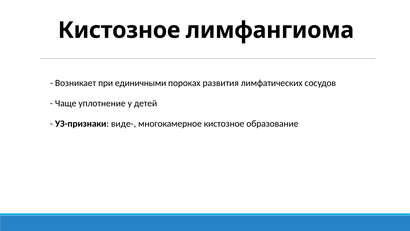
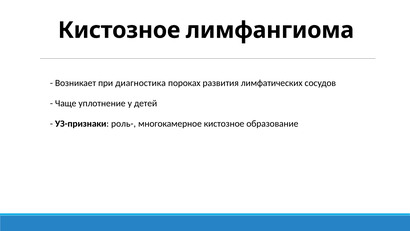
единичными: единичными -> диагностика
виде-: виде- -> роль-
